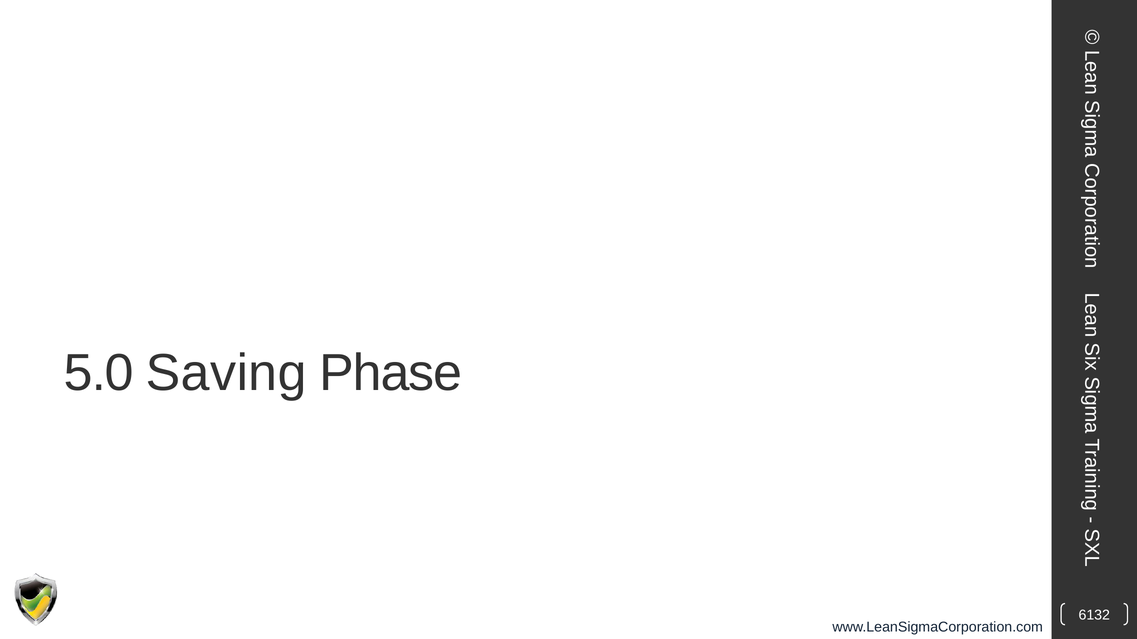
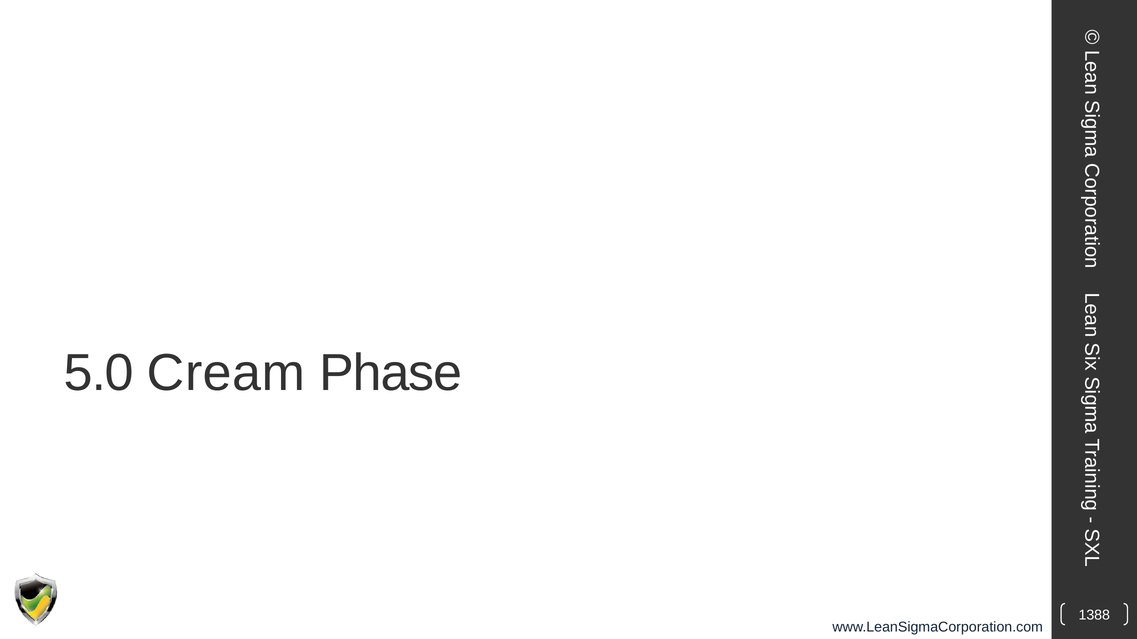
Saving: Saving -> Cream
6132: 6132 -> 1388
